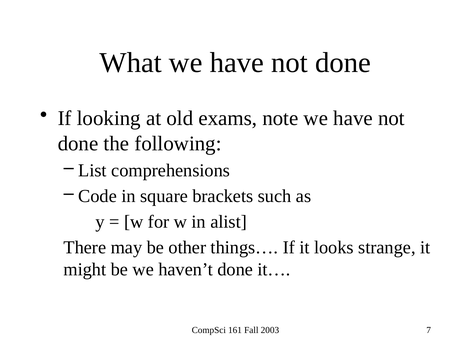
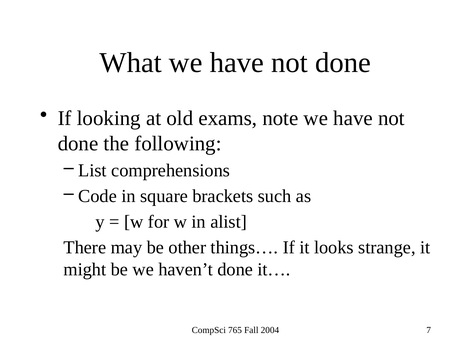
161: 161 -> 765
2003: 2003 -> 2004
